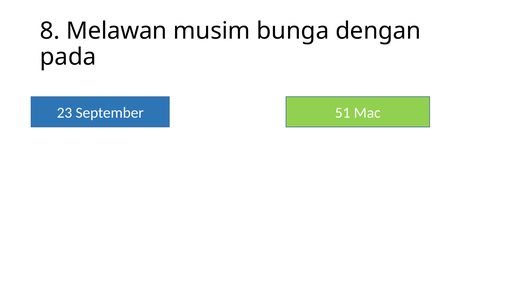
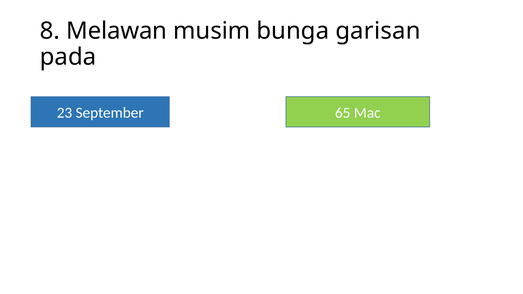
dengan: dengan -> garisan
51: 51 -> 65
